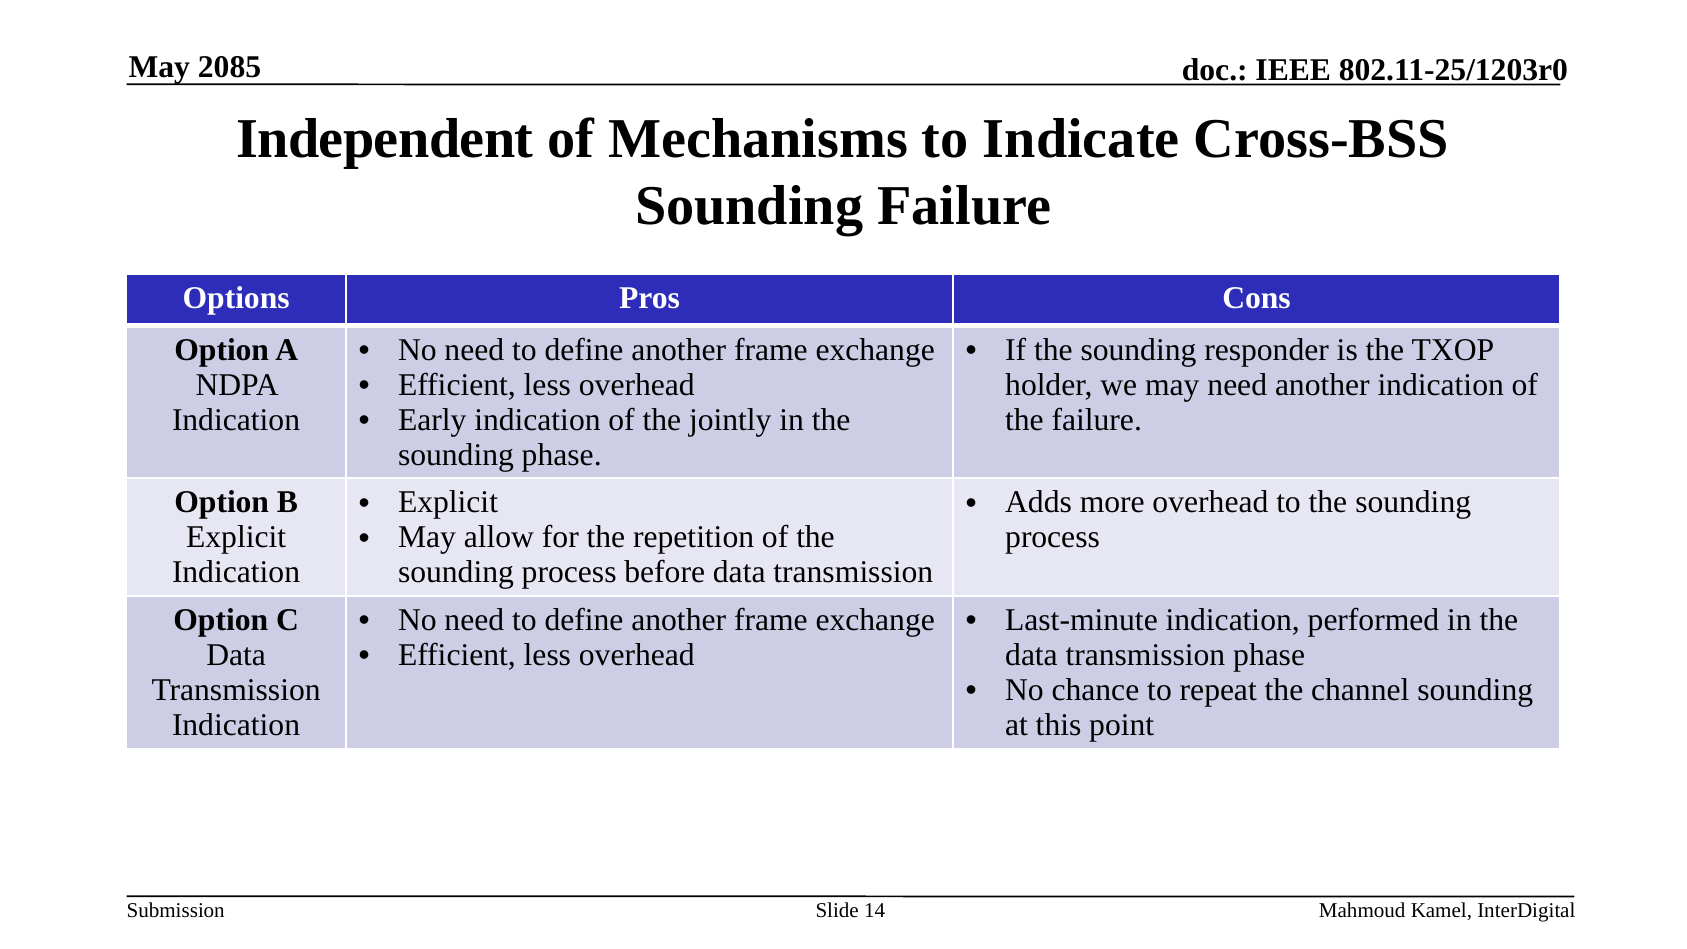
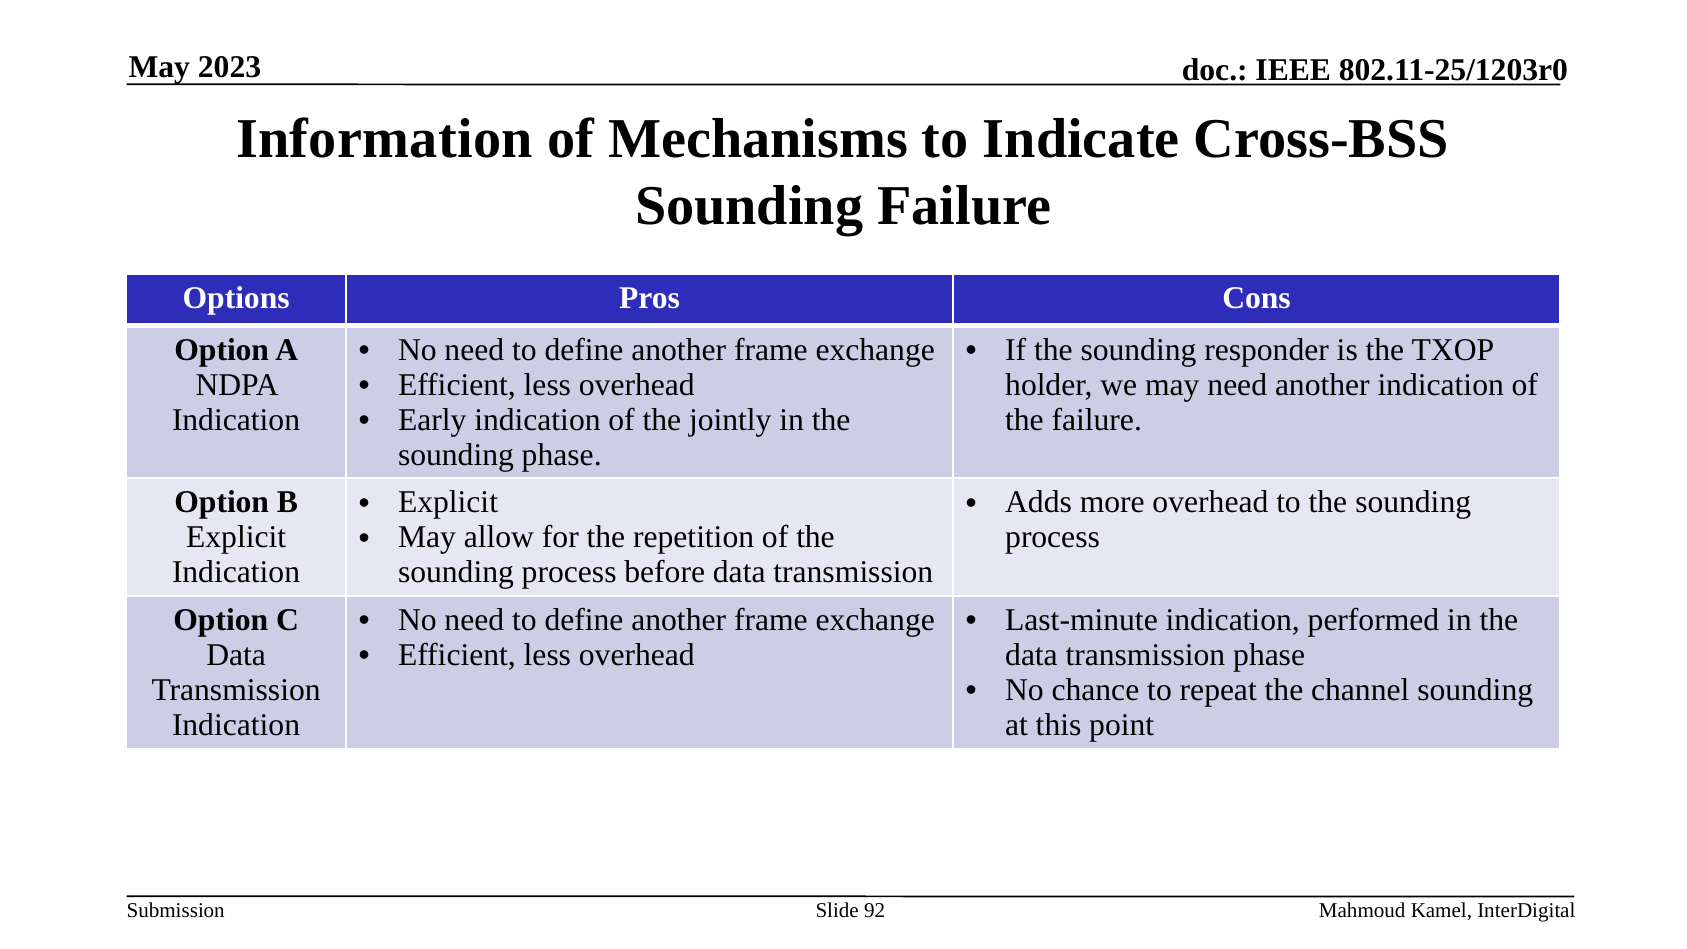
2085: 2085 -> 2023
Independent: Independent -> Information
14: 14 -> 92
